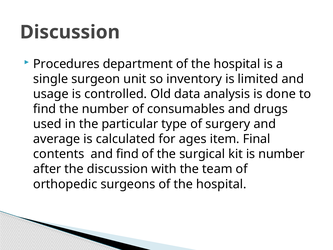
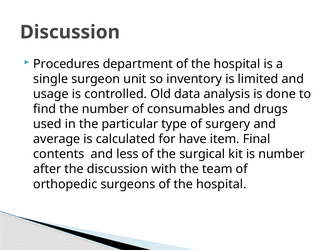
ages: ages -> have
and find: find -> less
